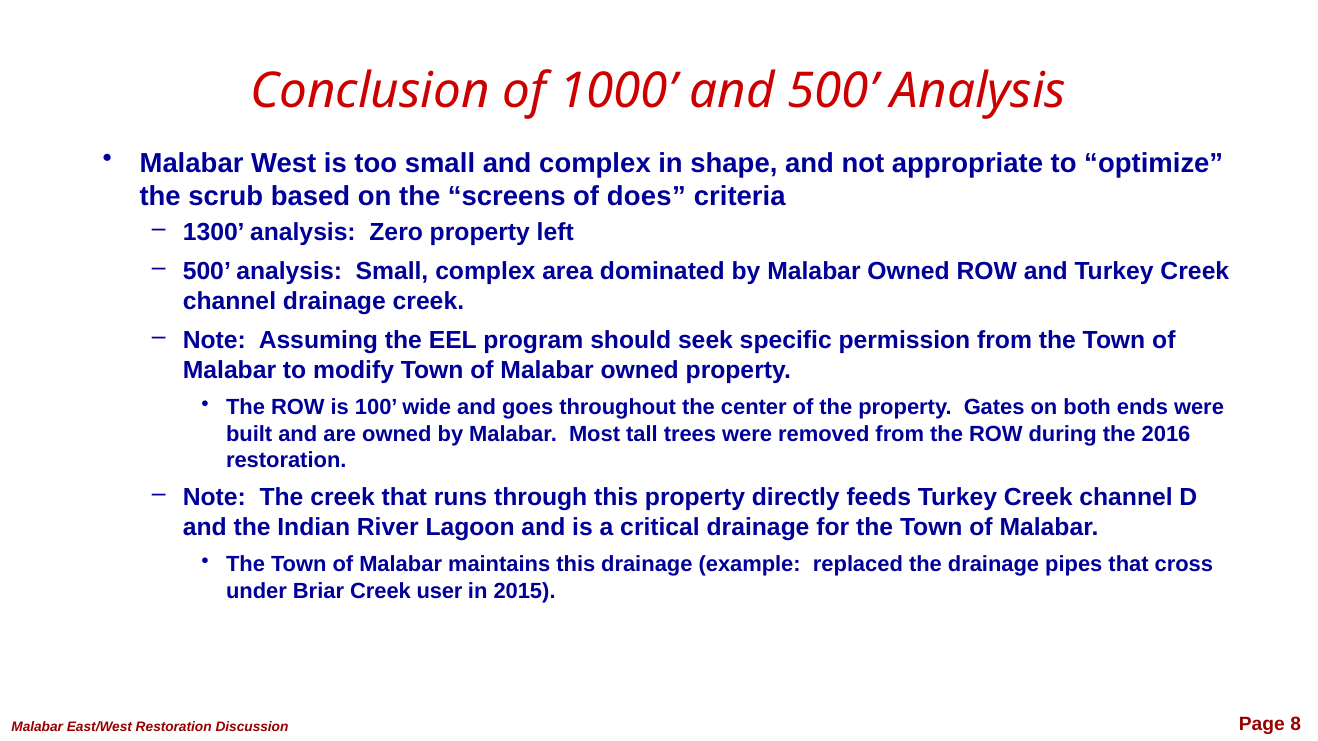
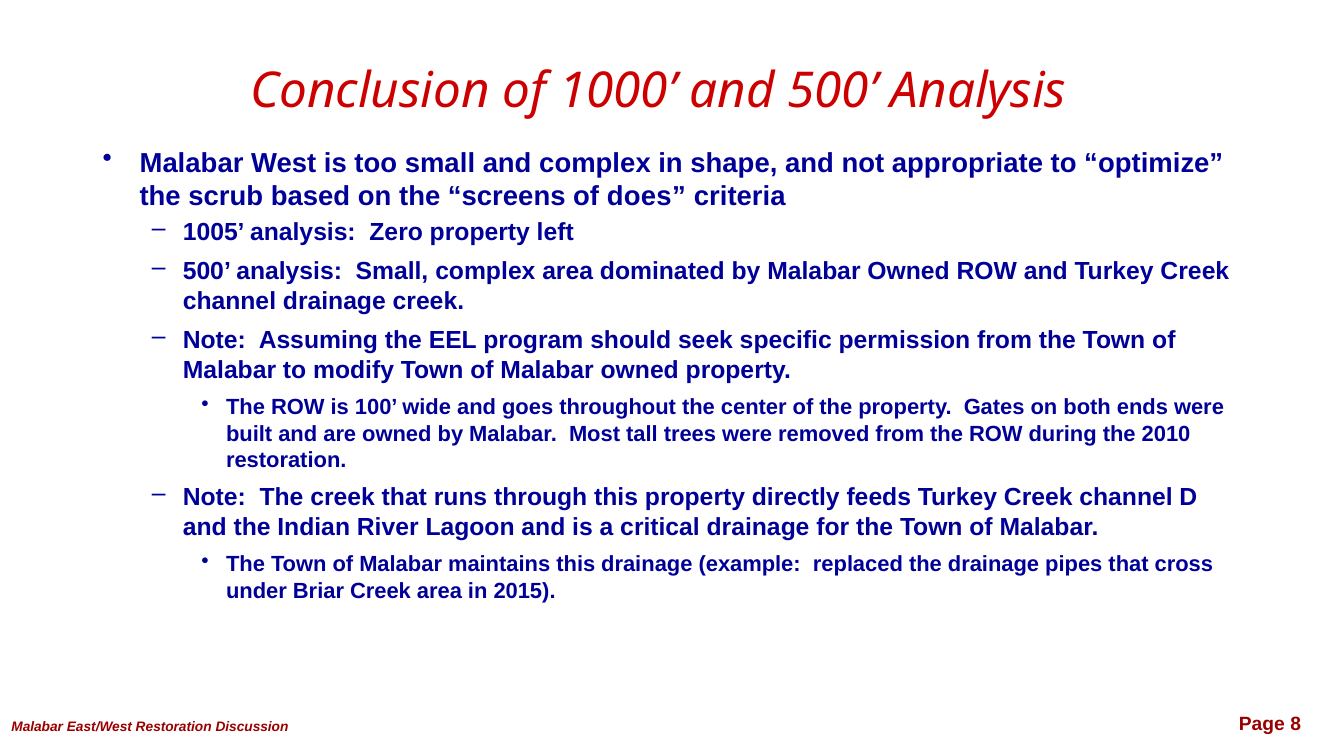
1300: 1300 -> 1005
2016: 2016 -> 2010
Creek user: user -> area
